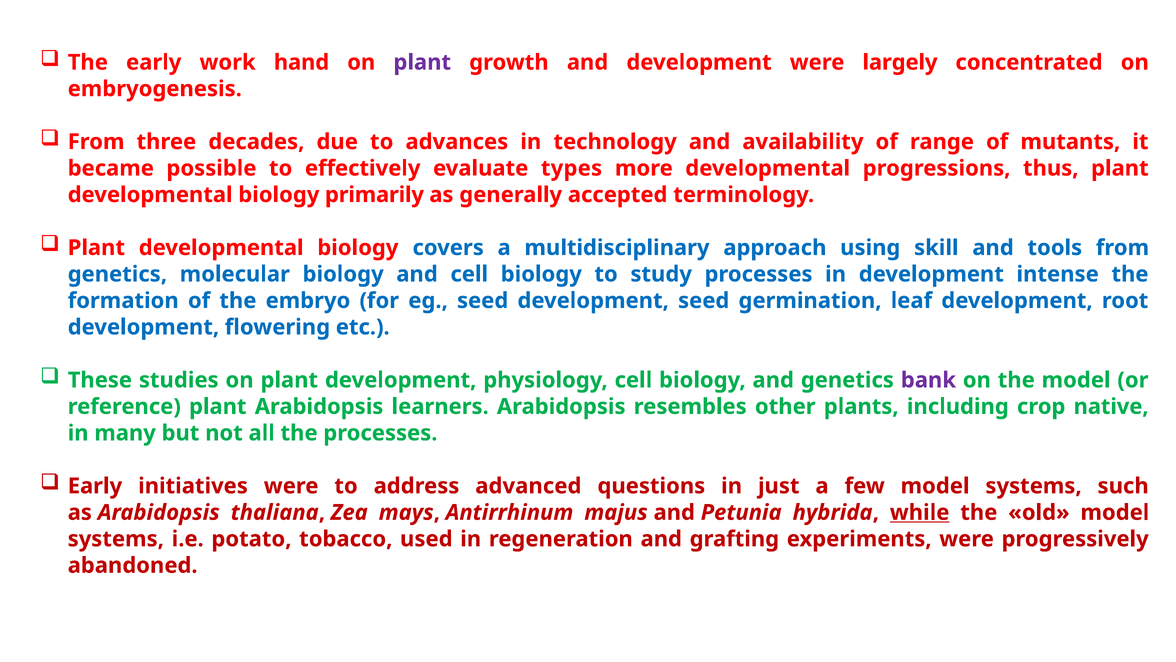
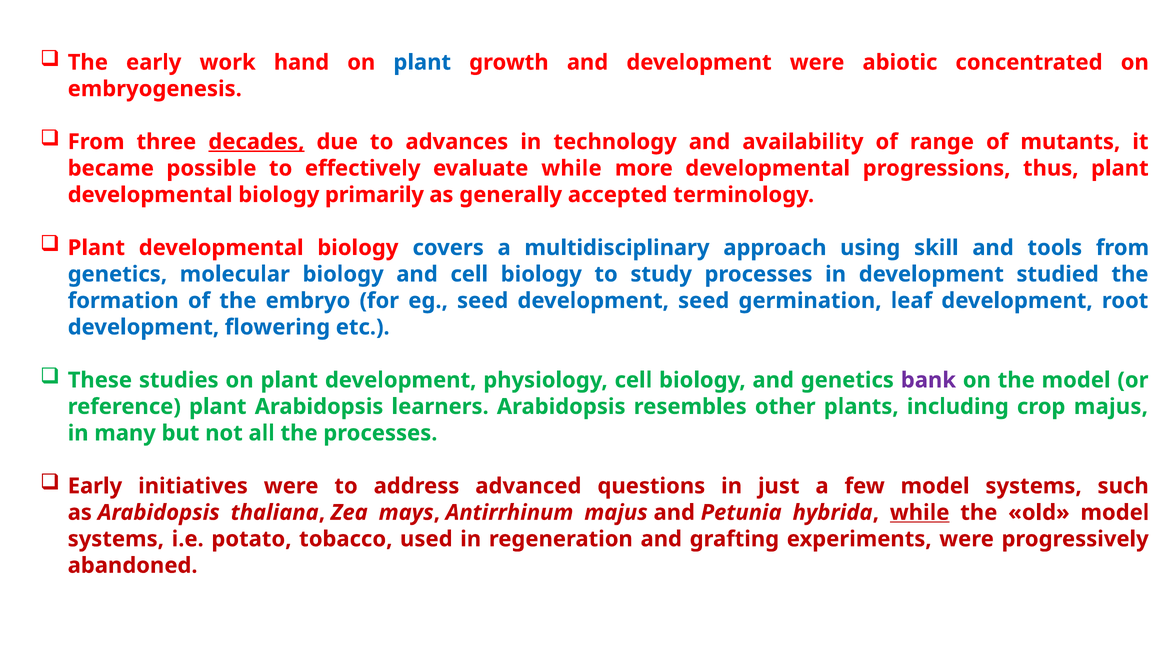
plant at (422, 62) colour: purple -> blue
largely: largely -> abiotic
decades underline: none -> present
evaluate types: types -> while
intense: intense -> studied
crop native: native -> majus
